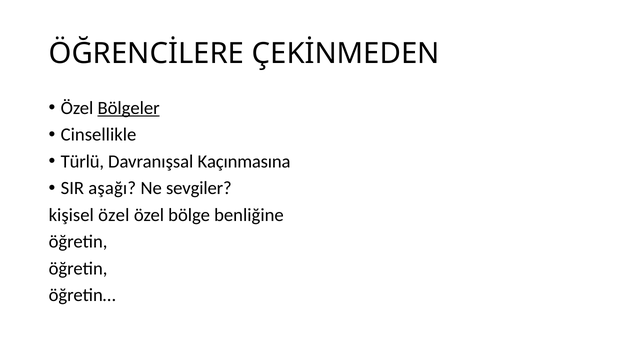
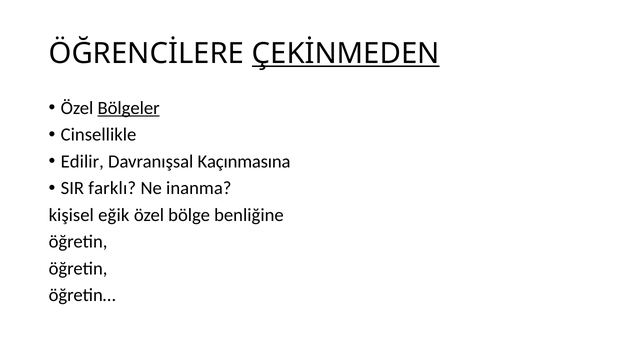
ÇEKİNMEDEN underline: none -> present
Türlü: Türlü -> Edilir
aşağı: aşağı -> farklı
sevgiler: sevgiler -> inanma
kişisel özel: özel -> eğik
